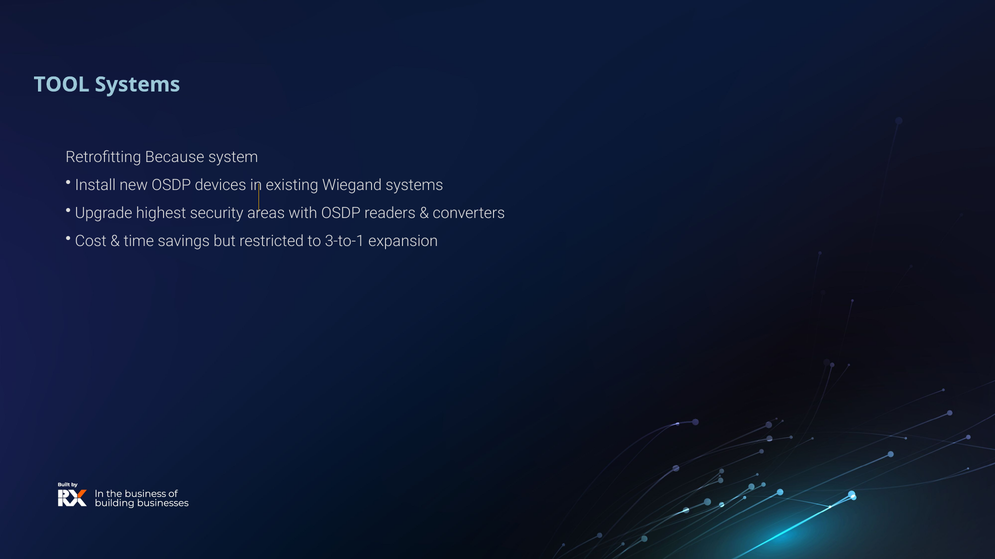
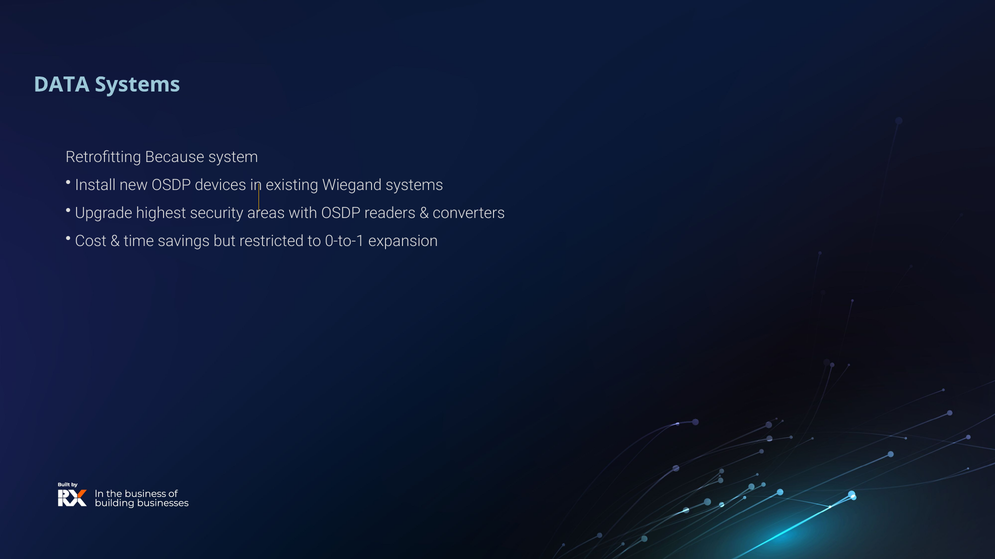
TOOL: TOOL -> DATA
3-to-1: 3-to-1 -> 0-to-1
